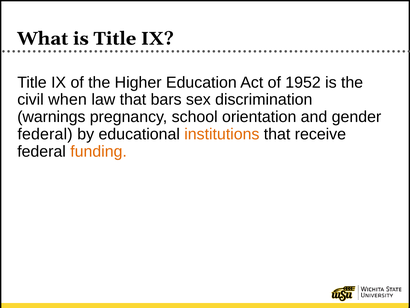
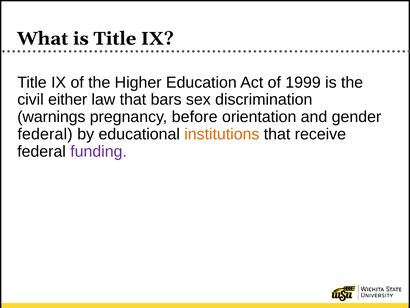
1952: 1952 -> 1999
when: when -> either
school: school -> before
funding colour: orange -> purple
